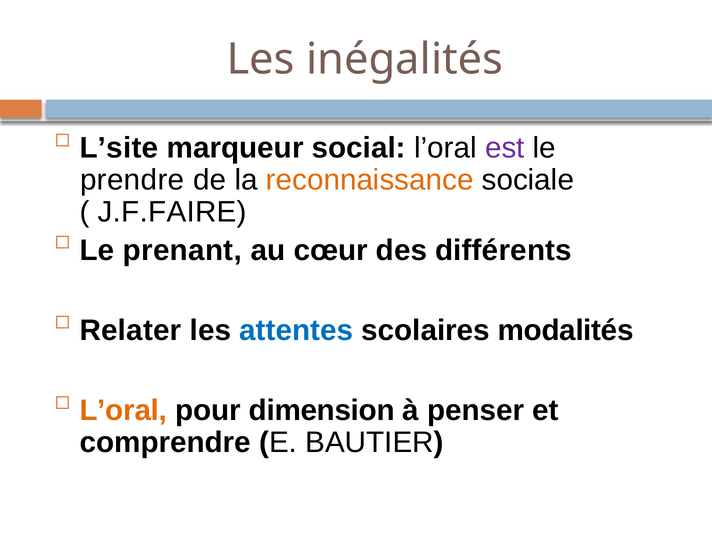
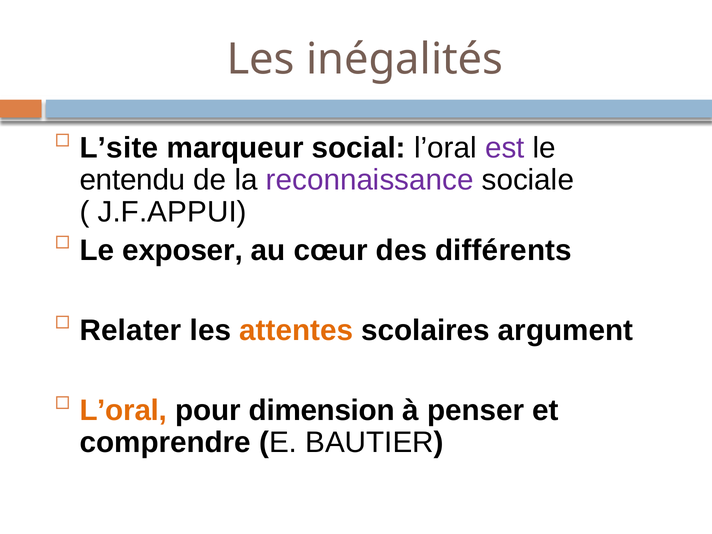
prendre: prendre -> entendu
reconnaissance colour: orange -> purple
J.F.FAIRE: J.F.FAIRE -> J.F.APPUI
prenant: prenant -> exposer
attentes colour: blue -> orange
modalités: modalités -> argument
